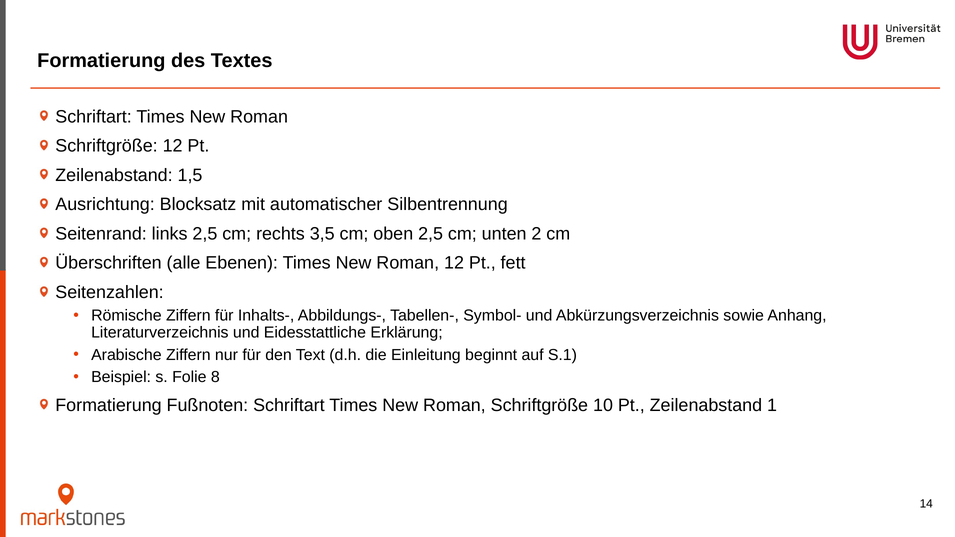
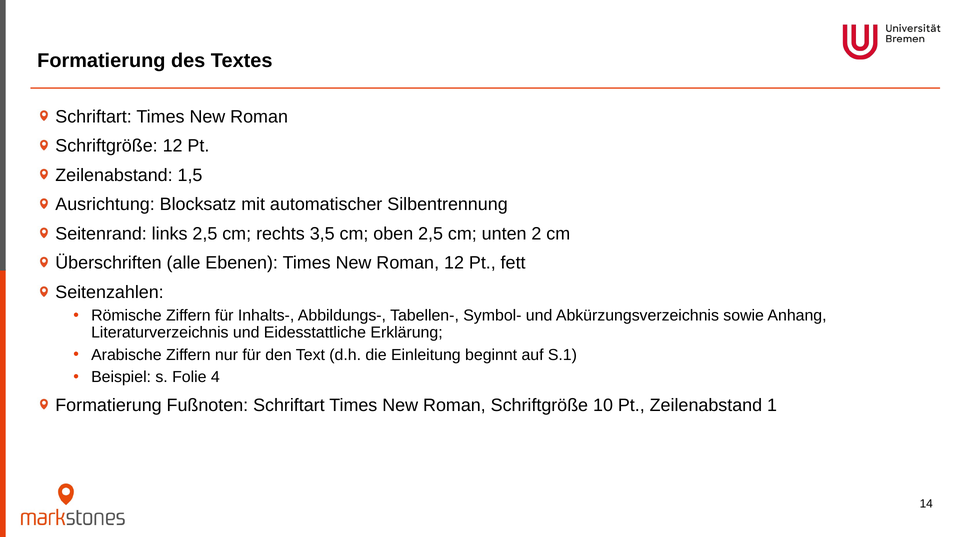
8: 8 -> 4
